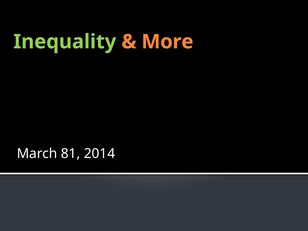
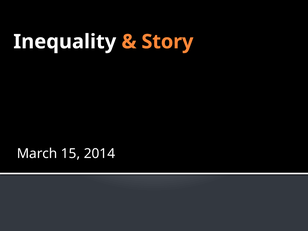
Inequality colour: light green -> white
More: More -> Story
81: 81 -> 15
